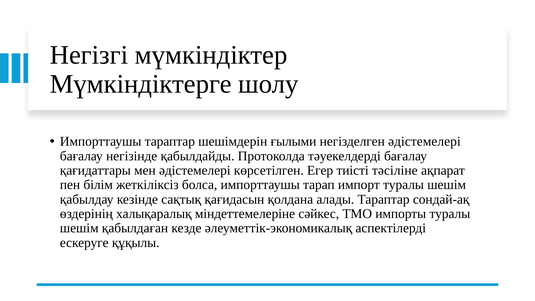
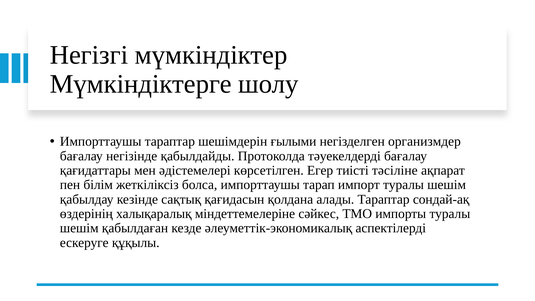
негізделген әдістемелері: әдістемелері -> организмдер
